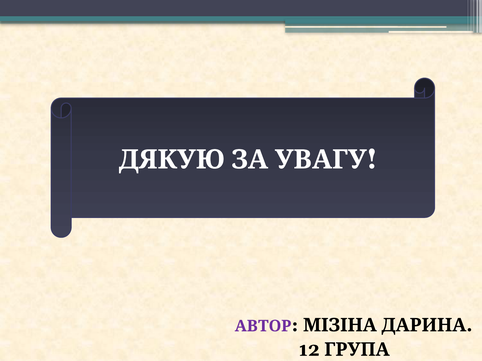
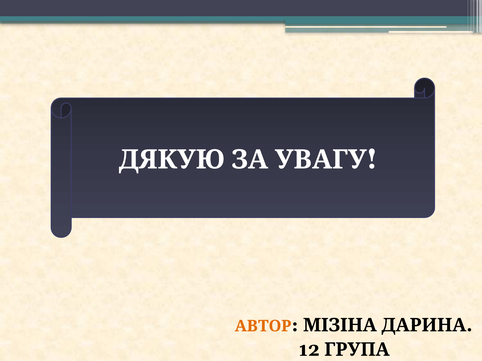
АВТОР colour: purple -> orange
